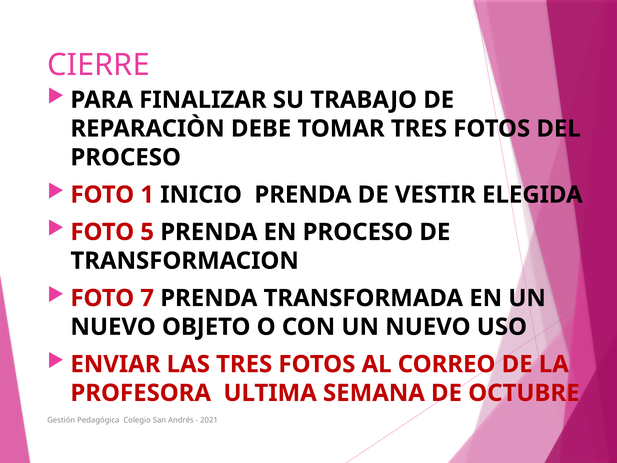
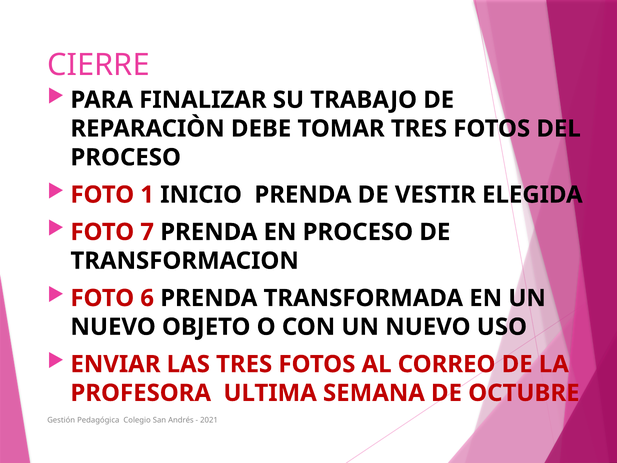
5: 5 -> 7
7: 7 -> 6
